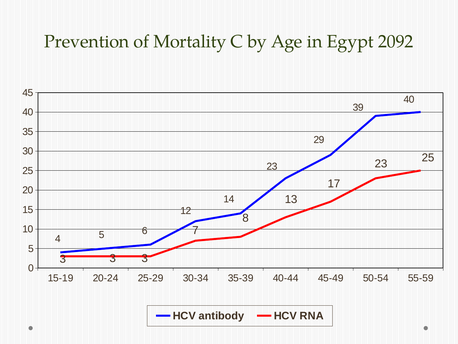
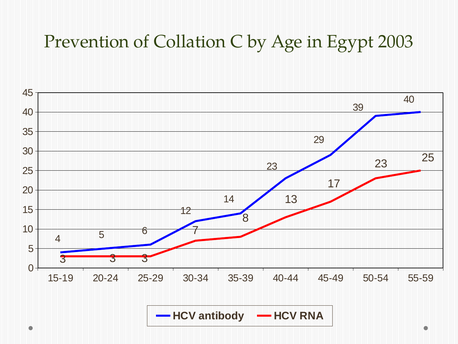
Mortality: Mortality -> Collation
2092: 2092 -> 2003
